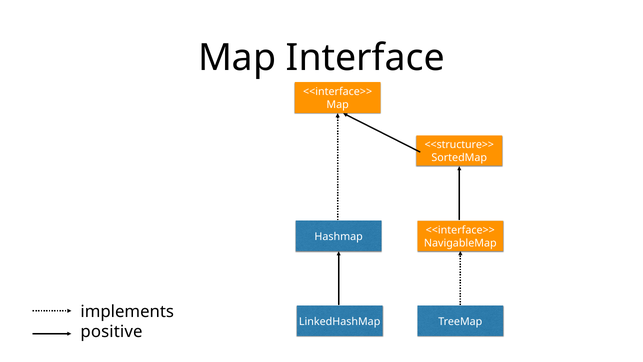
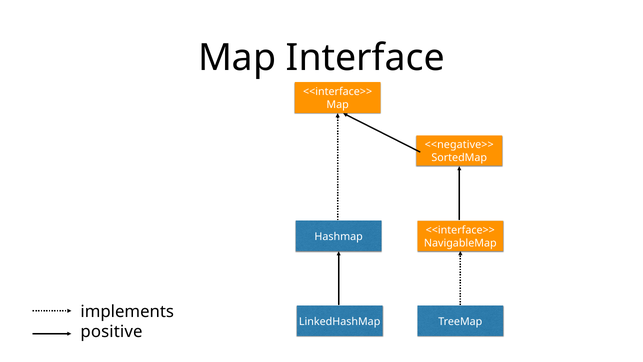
<<structure>>: <<structure>> -> <<negative>>
